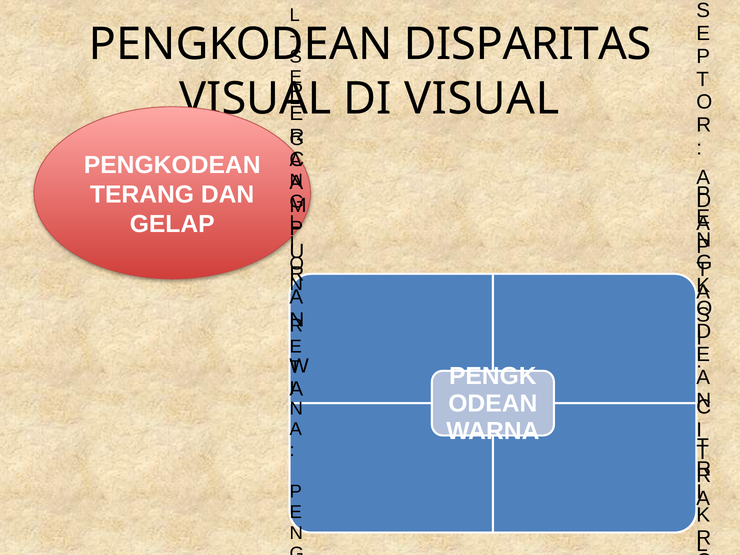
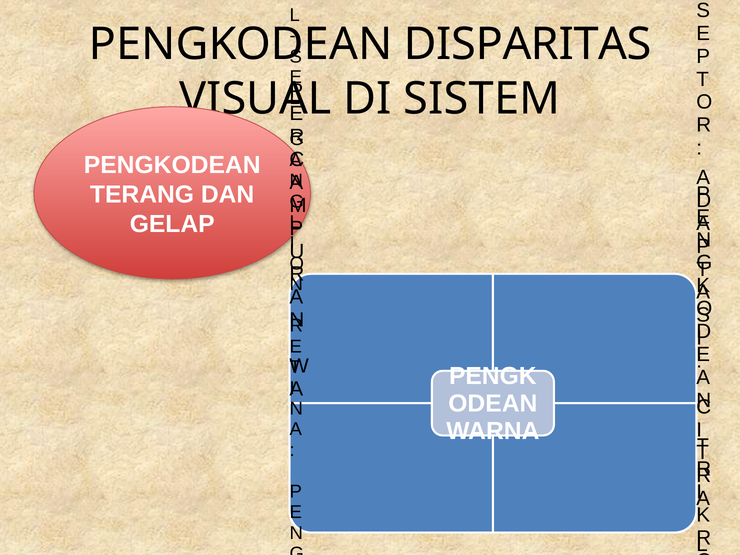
DI VISUAL: VISUAL -> SISTEM
